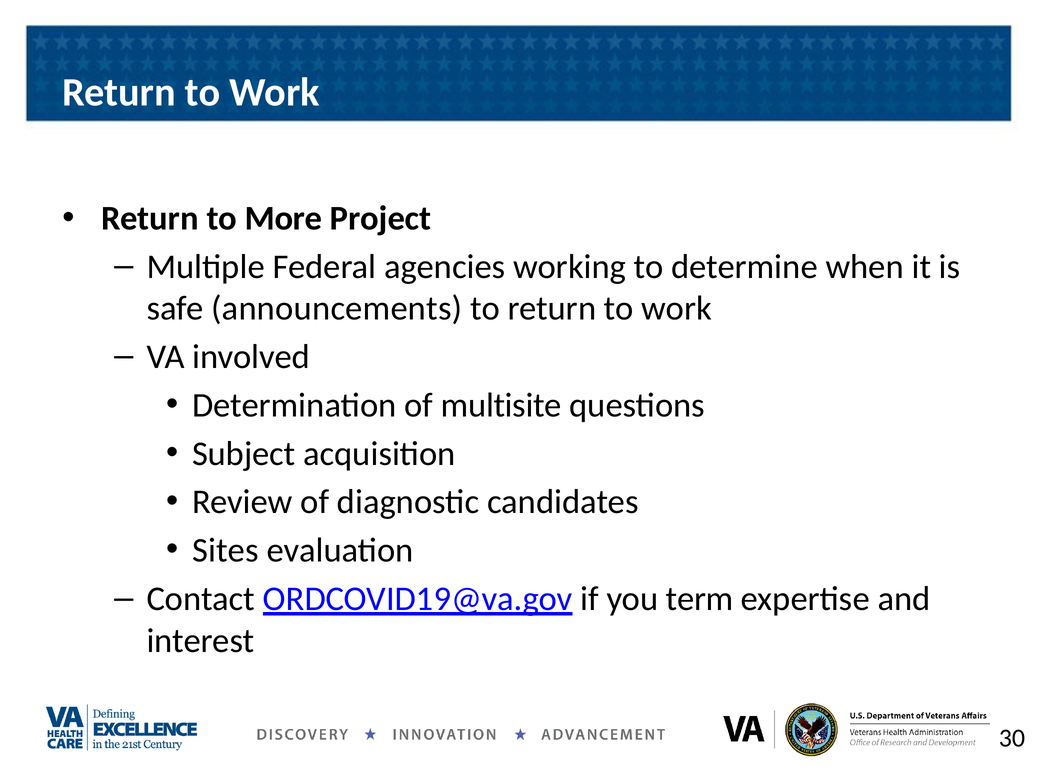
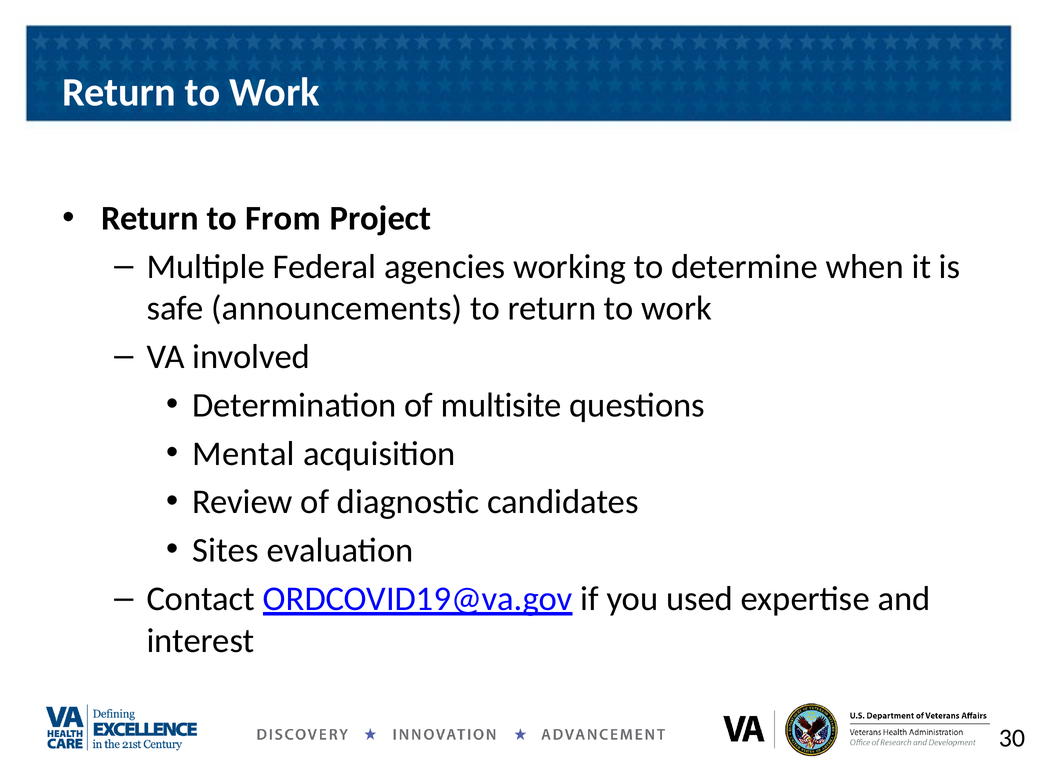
More: More -> From
Subject: Subject -> Mental
term: term -> used
